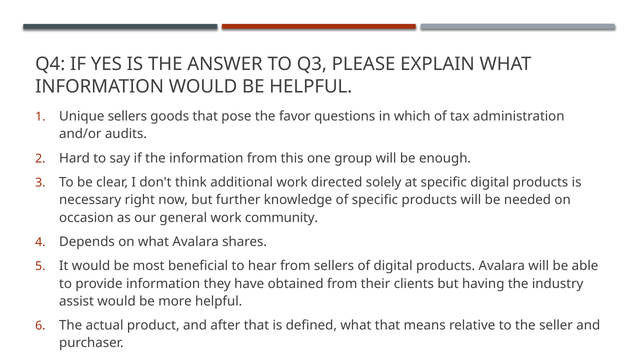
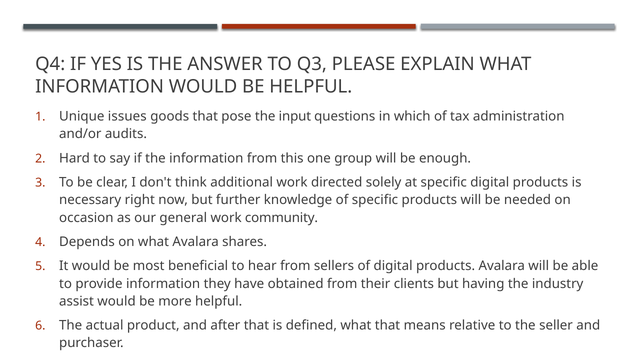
Unique sellers: sellers -> issues
favor: favor -> input
